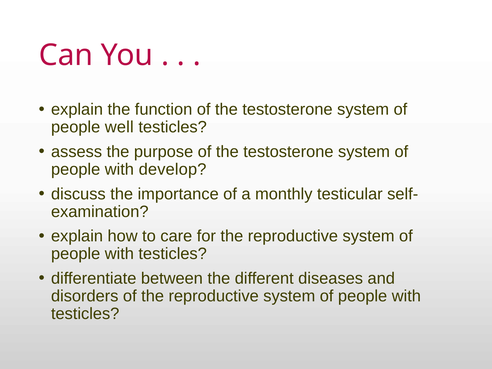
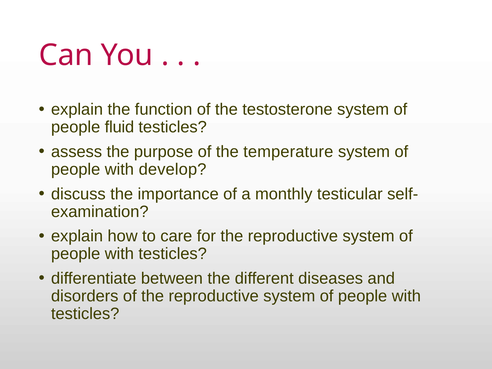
well: well -> fluid
purpose of the testosterone: testosterone -> temperature
